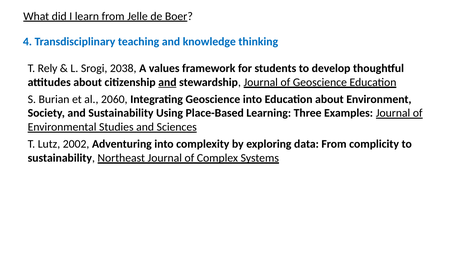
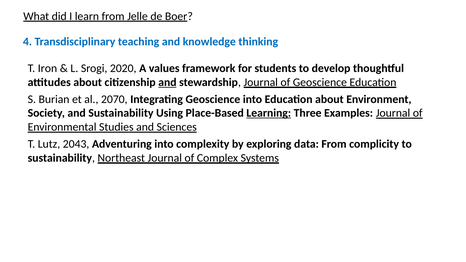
Rely: Rely -> Iron
2038: 2038 -> 2020
2060: 2060 -> 2070
Learning underline: none -> present
2002: 2002 -> 2043
